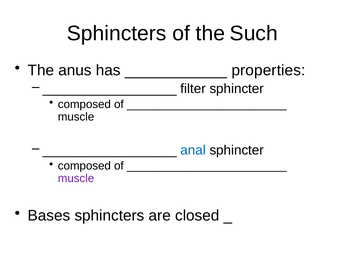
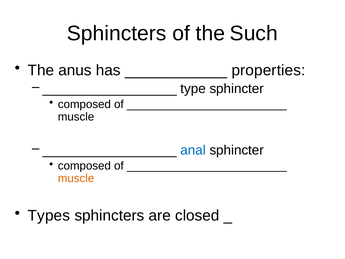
filter: filter -> type
muscle at (76, 178) colour: purple -> orange
Bases: Bases -> Types
